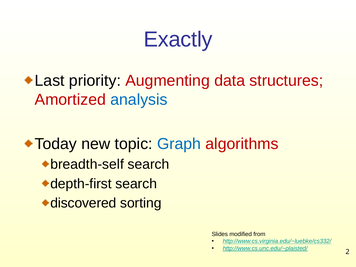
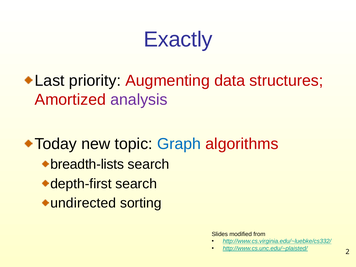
analysis colour: blue -> purple
breadth-self: breadth-self -> breadth-lists
discovered: discovered -> undirected
